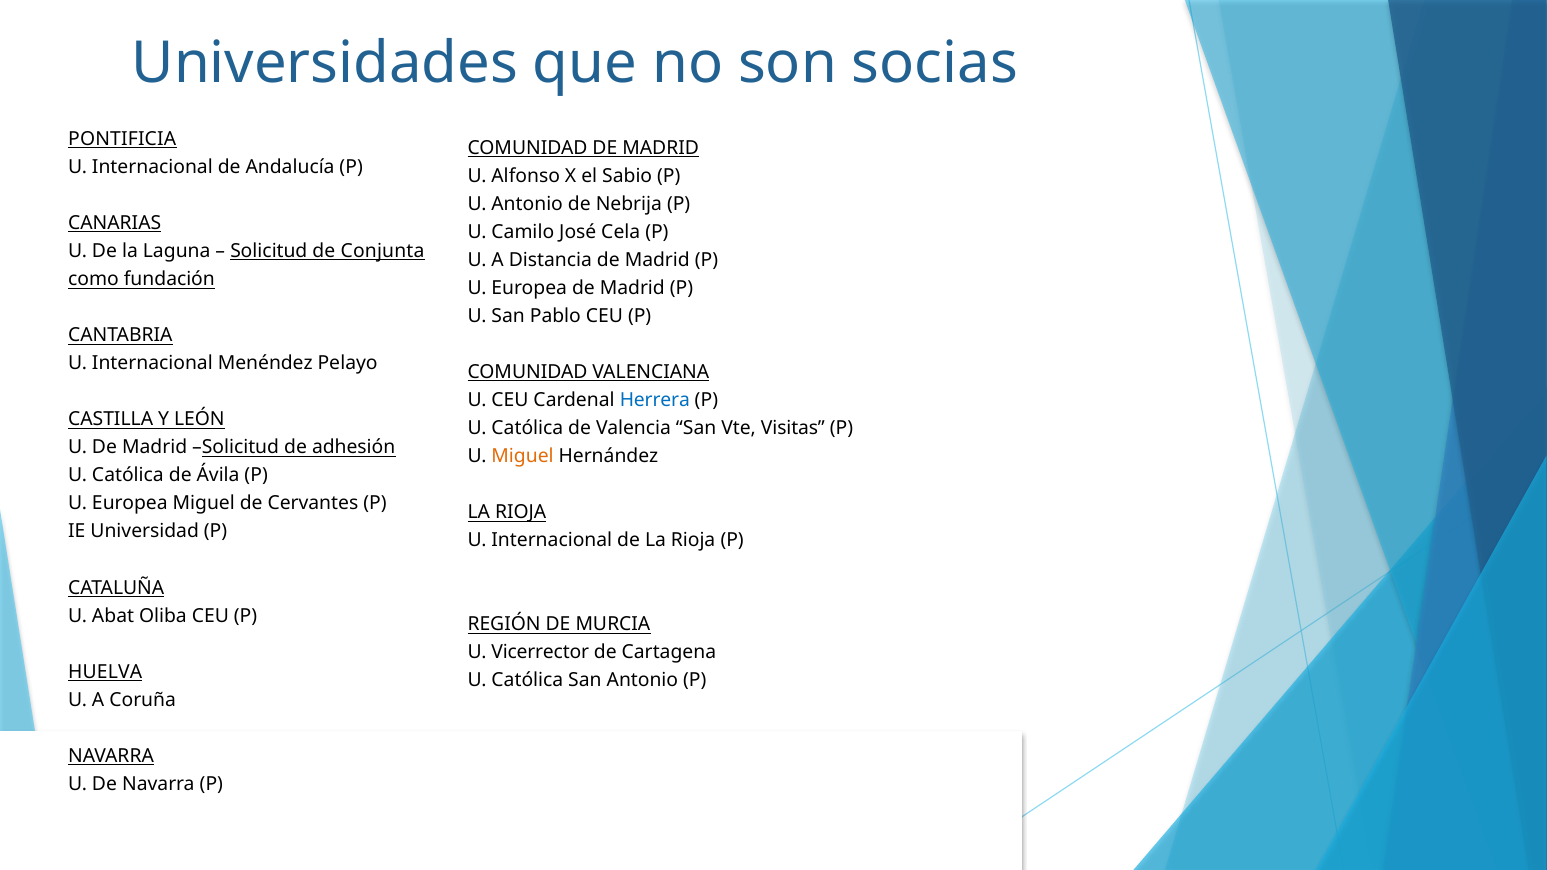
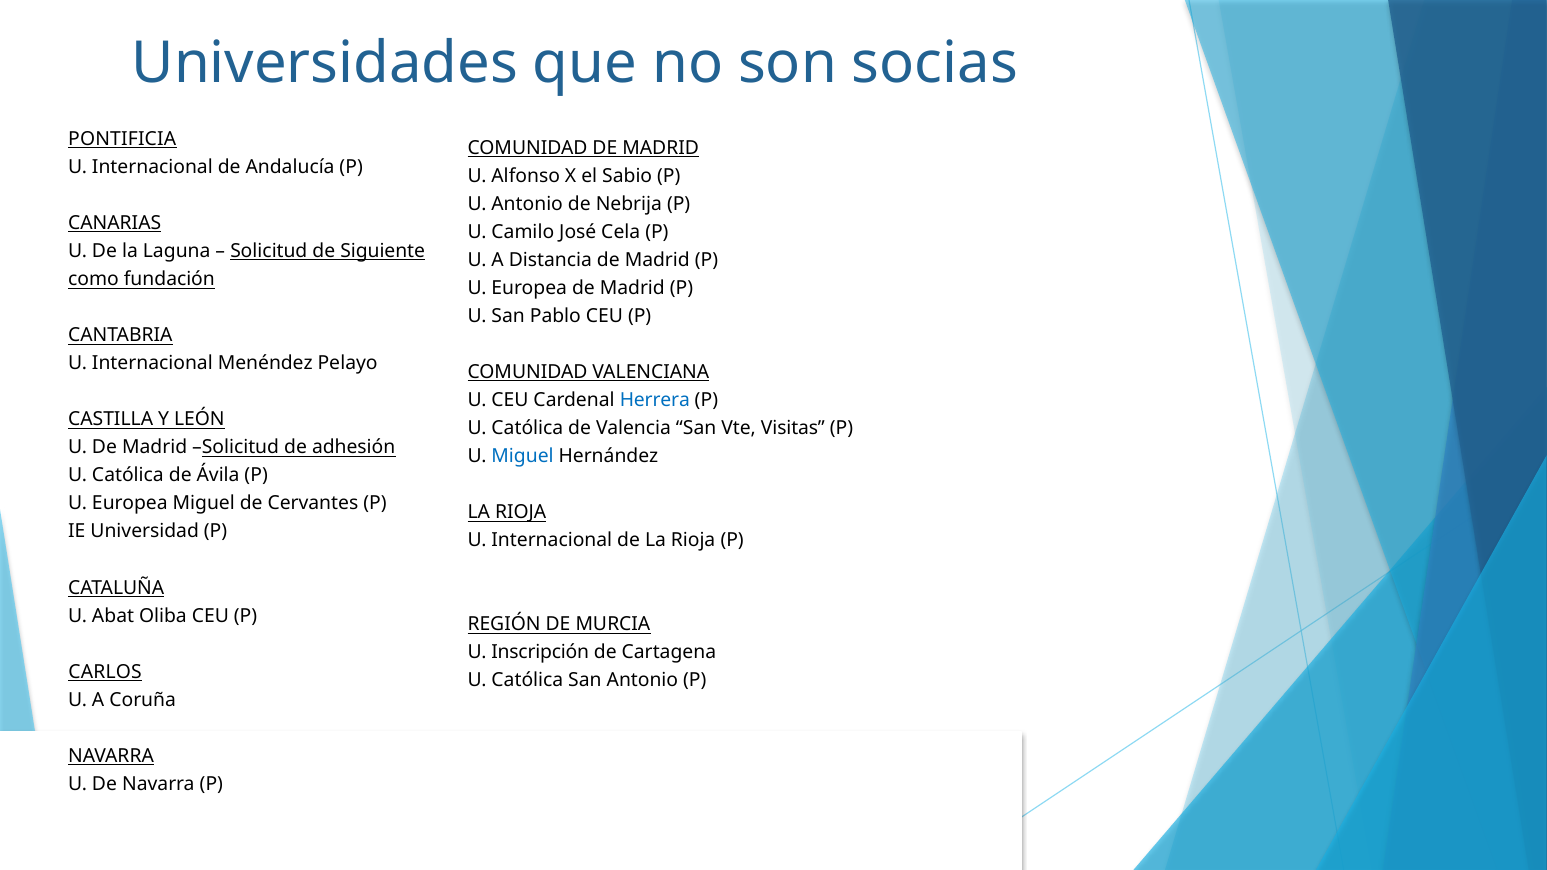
Conjunta: Conjunta -> Siguiente
Miguel at (523, 456) colour: orange -> blue
Vicerrector: Vicerrector -> Inscripción
HUELVA: HUELVA -> CARLOS
